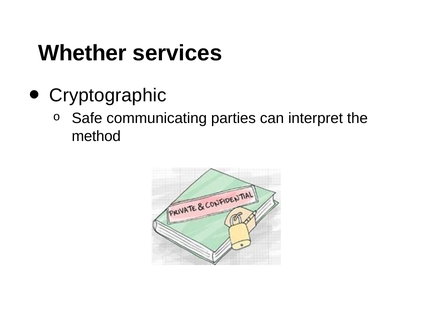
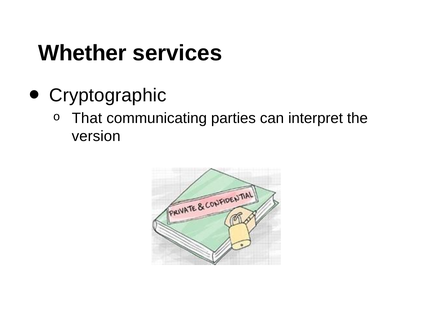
Safe: Safe -> That
method: method -> version
